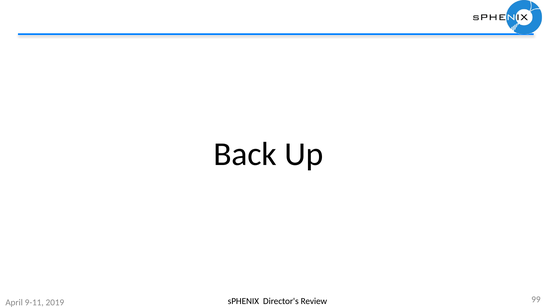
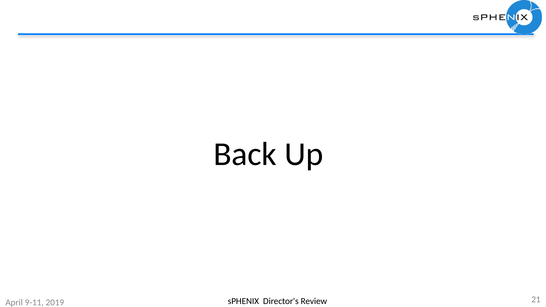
99: 99 -> 21
